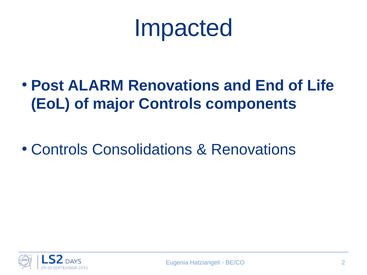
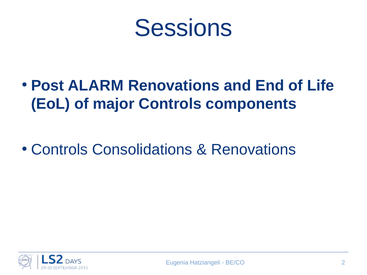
Impacted: Impacted -> Sessions
